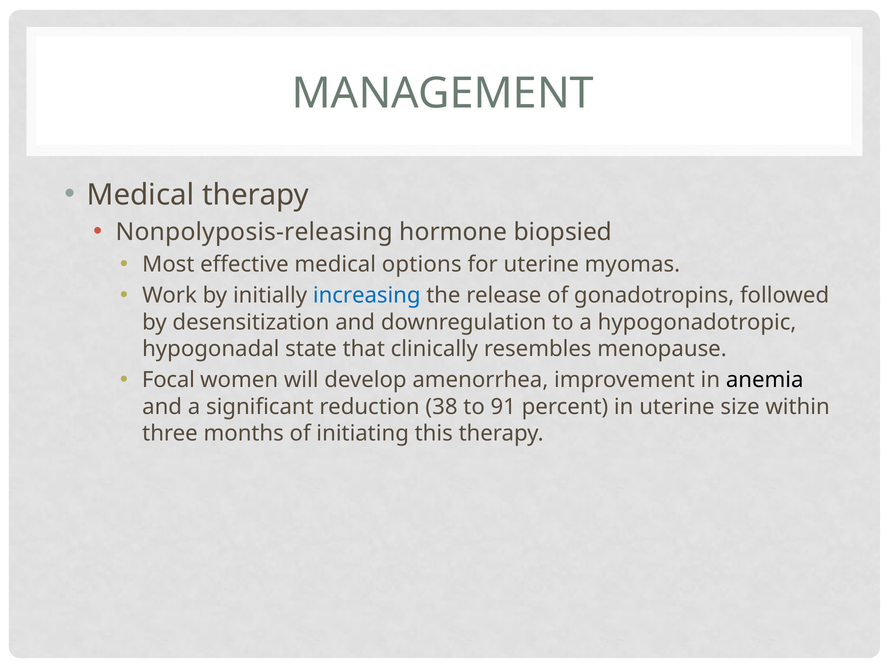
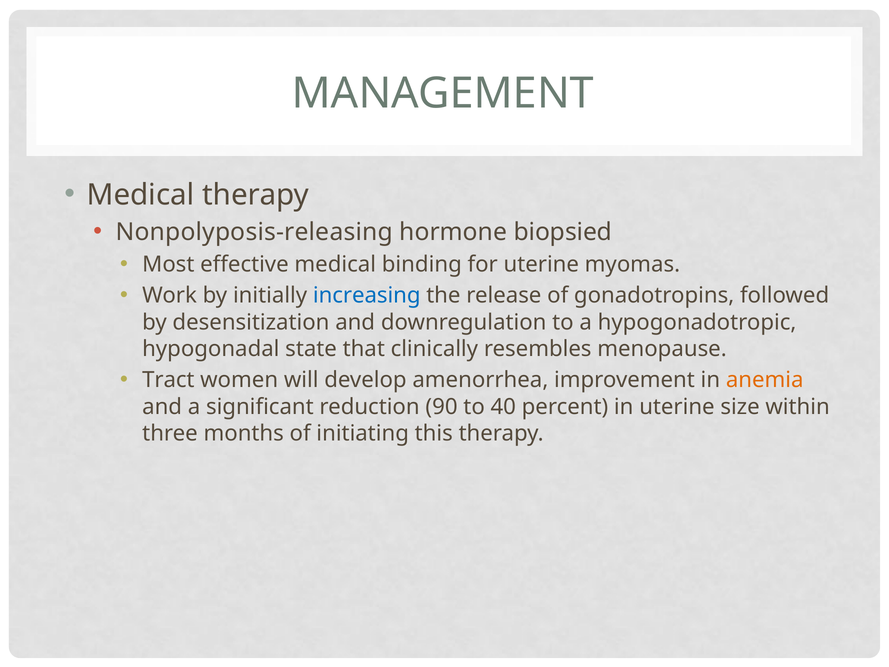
options: options -> binding
Focal: Focal -> Tract
anemia colour: black -> orange
38: 38 -> 90
91: 91 -> 40
